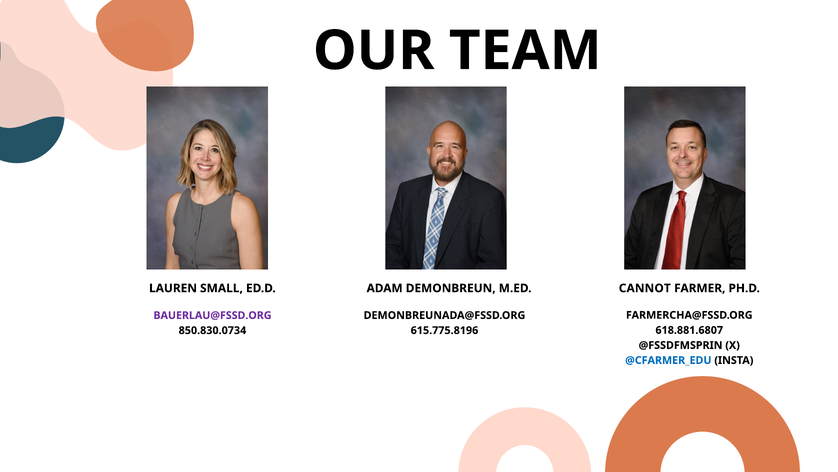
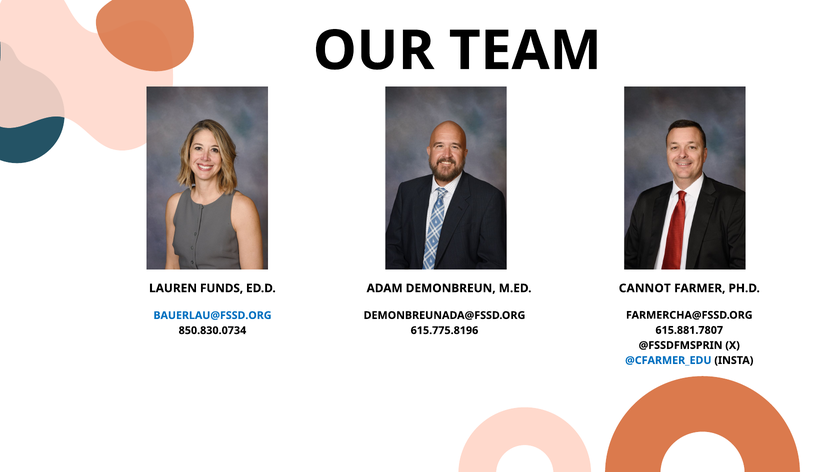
SMALL: SMALL -> FUNDS
BAUERLAU@FSSD.ORG colour: purple -> blue
618.881.6807: 618.881.6807 -> 615.881.7807
